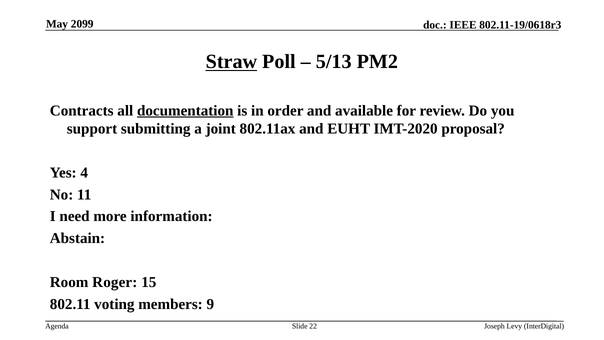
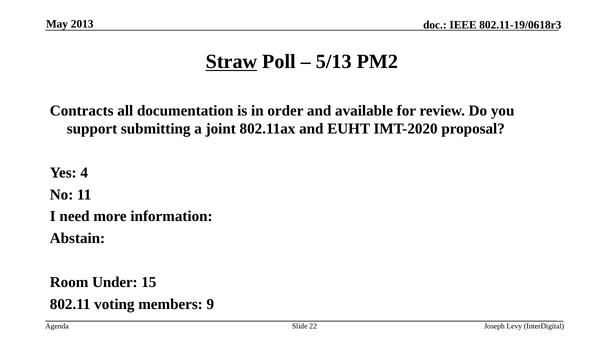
2099: 2099 -> 2013
documentation underline: present -> none
Roger: Roger -> Under
